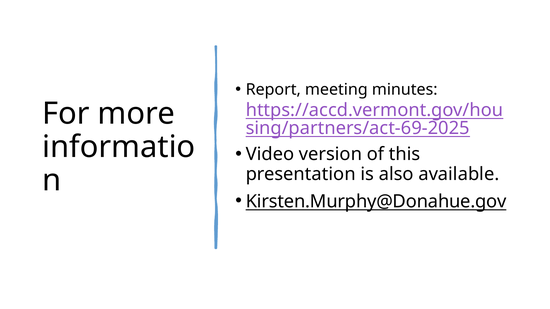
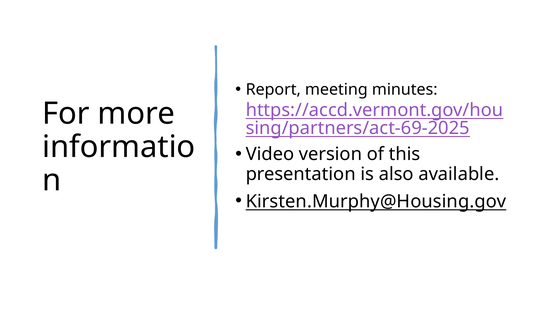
Kirsten.Murphy@Donahue.gov: Kirsten.Murphy@Donahue.gov -> Kirsten.Murphy@Housing.gov
